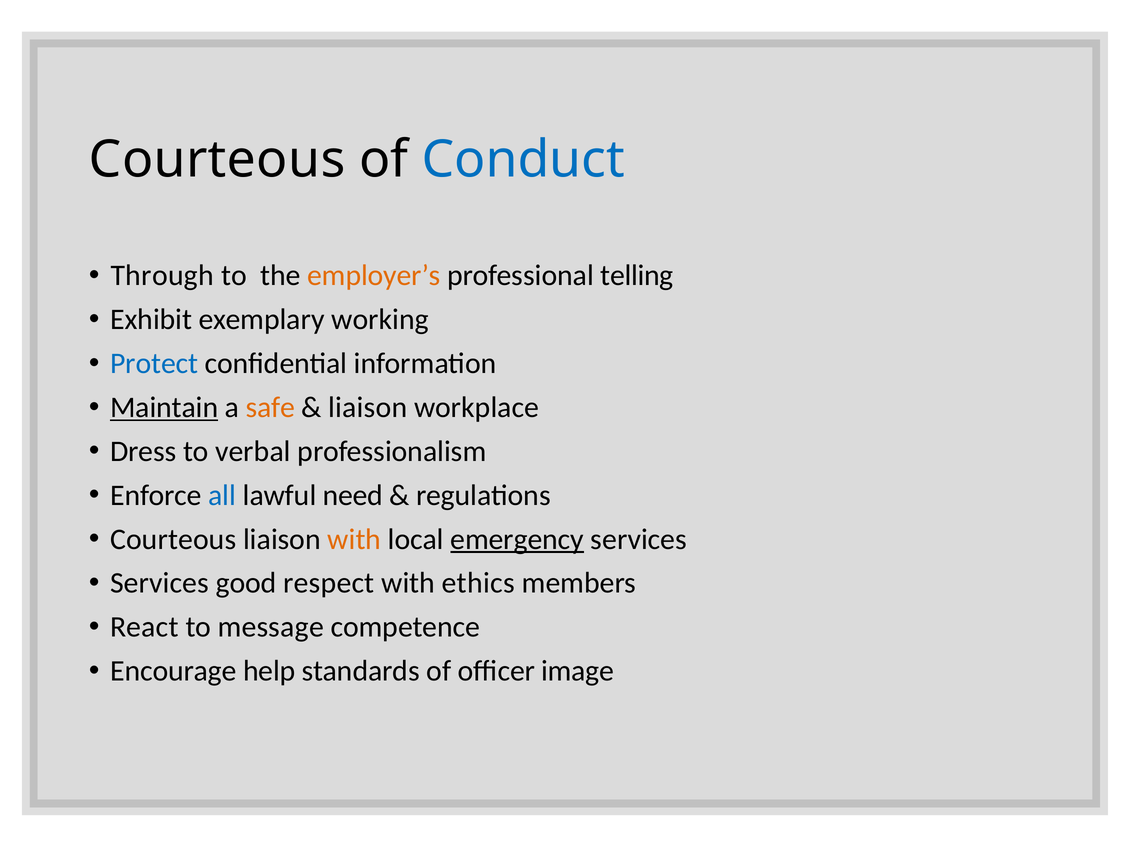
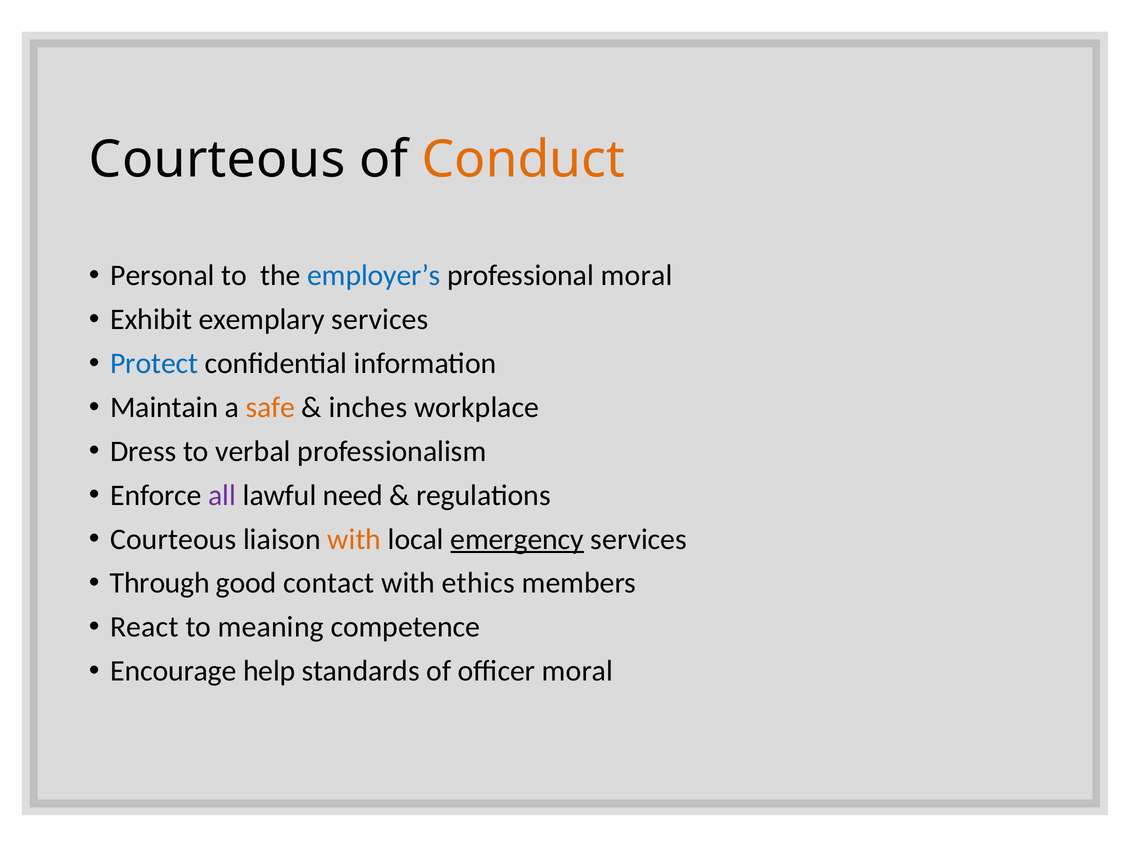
Conduct colour: blue -> orange
Through: Through -> Personal
employer’s colour: orange -> blue
professional telling: telling -> moral
exemplary working: working -> services
Maintain underline: present -> none
liaison at (368, 408): liaison -> inches
all colour: blue -> purple
Services at (160, 583): Services -> Through
respect: respect -> contact
message: message -> meaning
officer image: image -> moral
